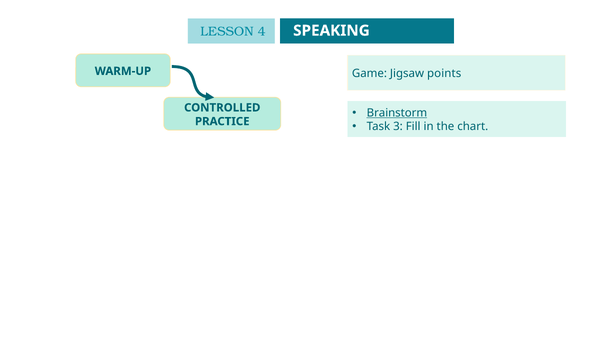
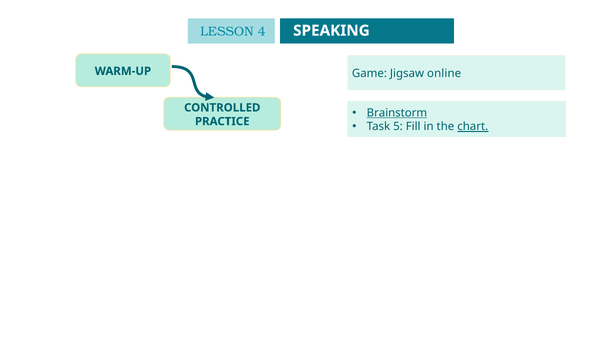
points: points -> online
3: 3 -> 5
chart underline: none -> present
